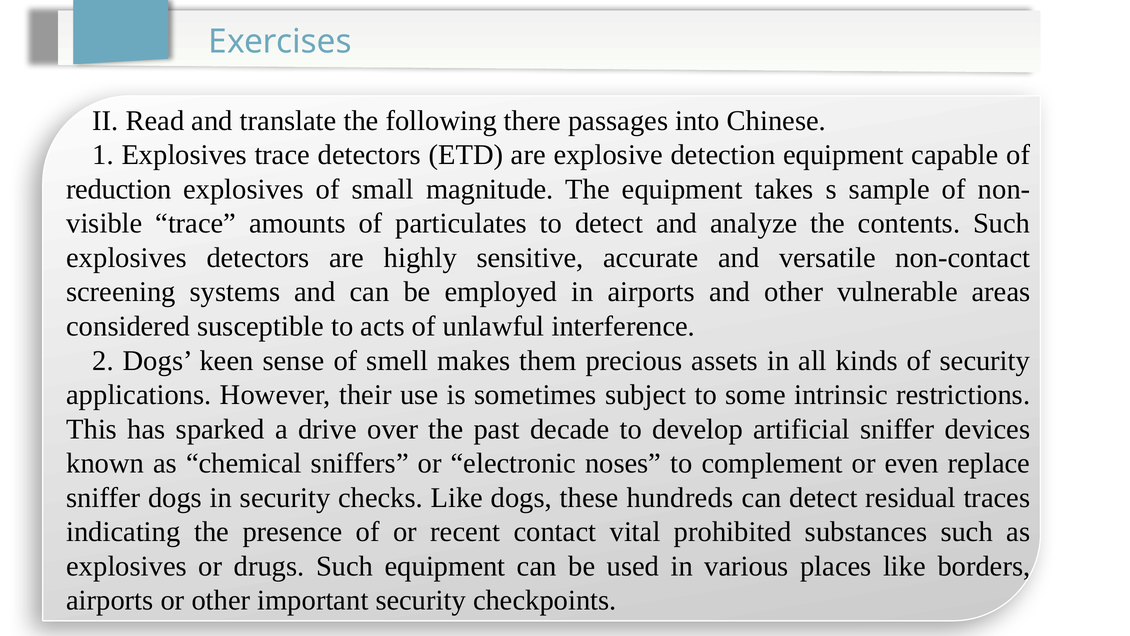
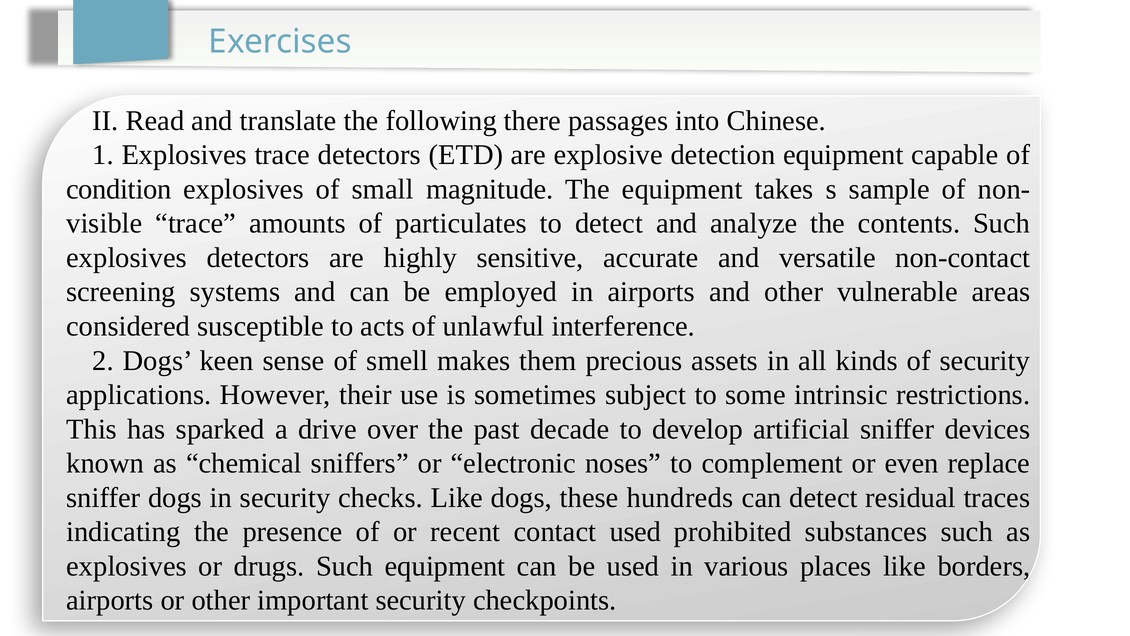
reduction: reduction -> condition
contact vital: vital -> used
